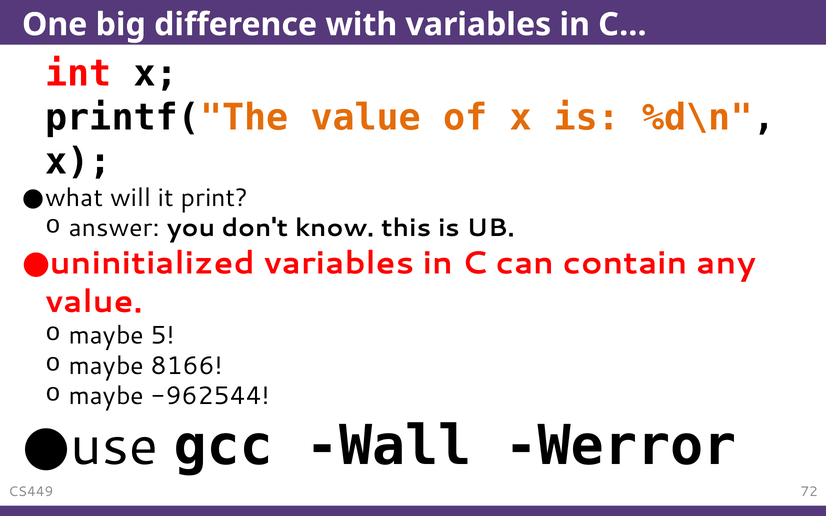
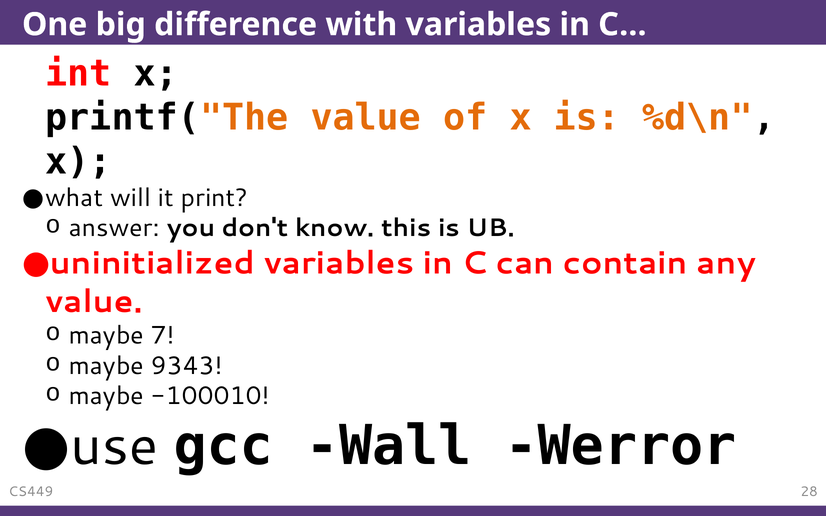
5: 5 -> 7
8166: 8166 -> 9343
-962544: -962544 -> -100010
72: 72 -> 28
